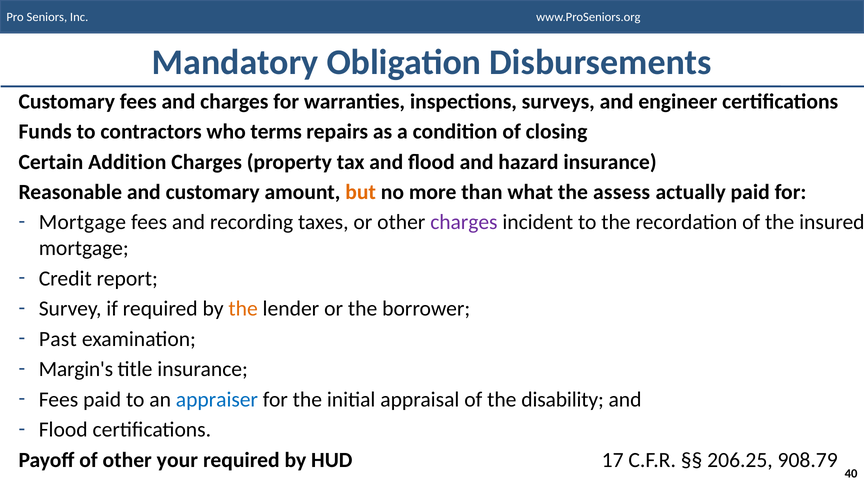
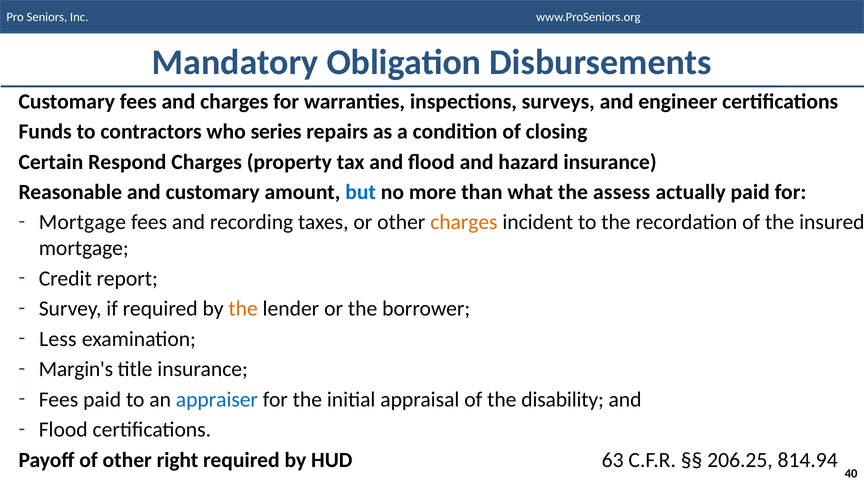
terms: terms -> series
Addition: Addition -> Respond
but colour: orange -> blue
charges at (464, 222) colour: purple -> orange
Past: Past -> Less
your: your -> right
17: 17 -> 63
908.79: 908.79 -> 814.94
